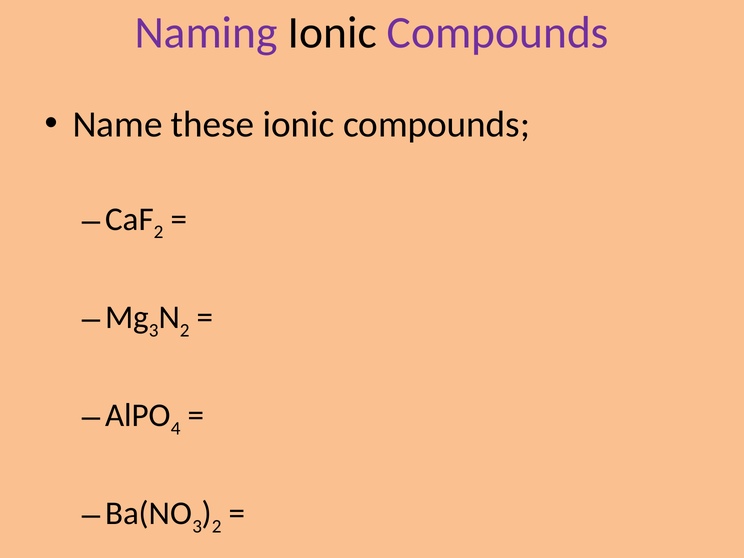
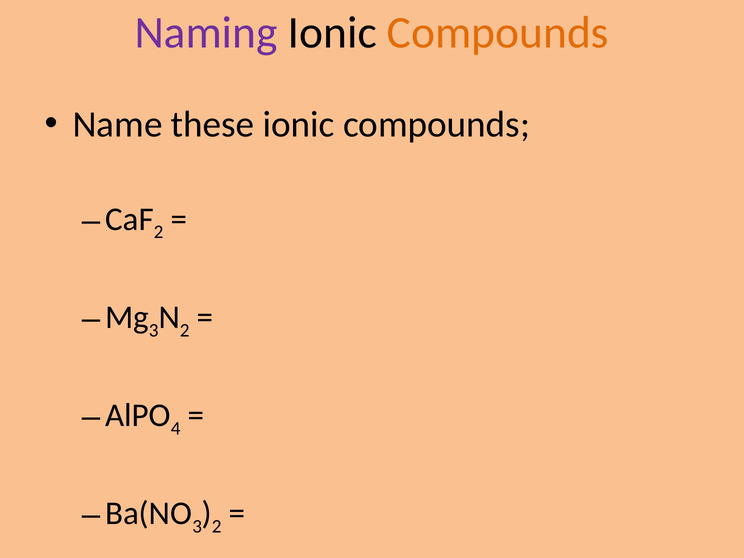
Compounds at (498, 33) colour: purple -> orange
